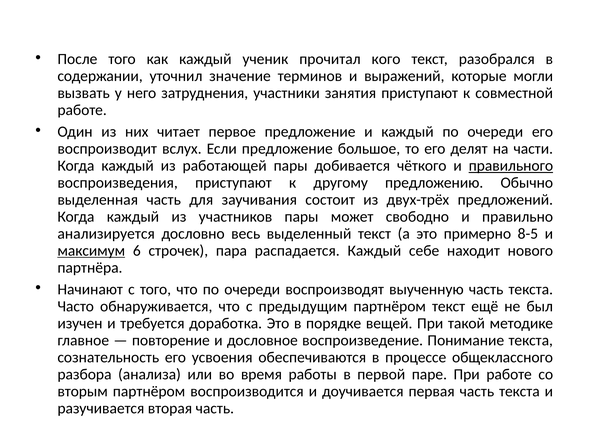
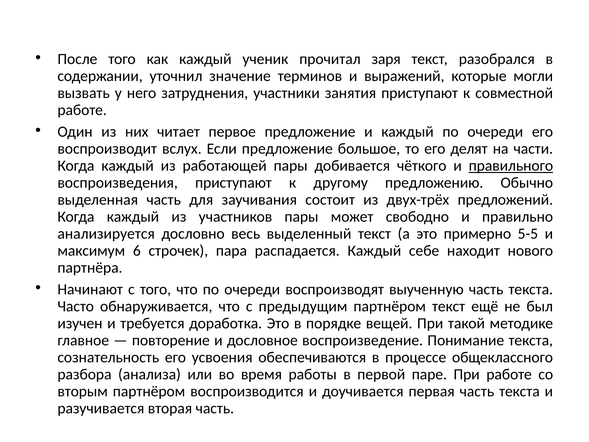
кого: кого -> заря
8-5: 8-5 -> 5-5
максимум underline: present -> none
